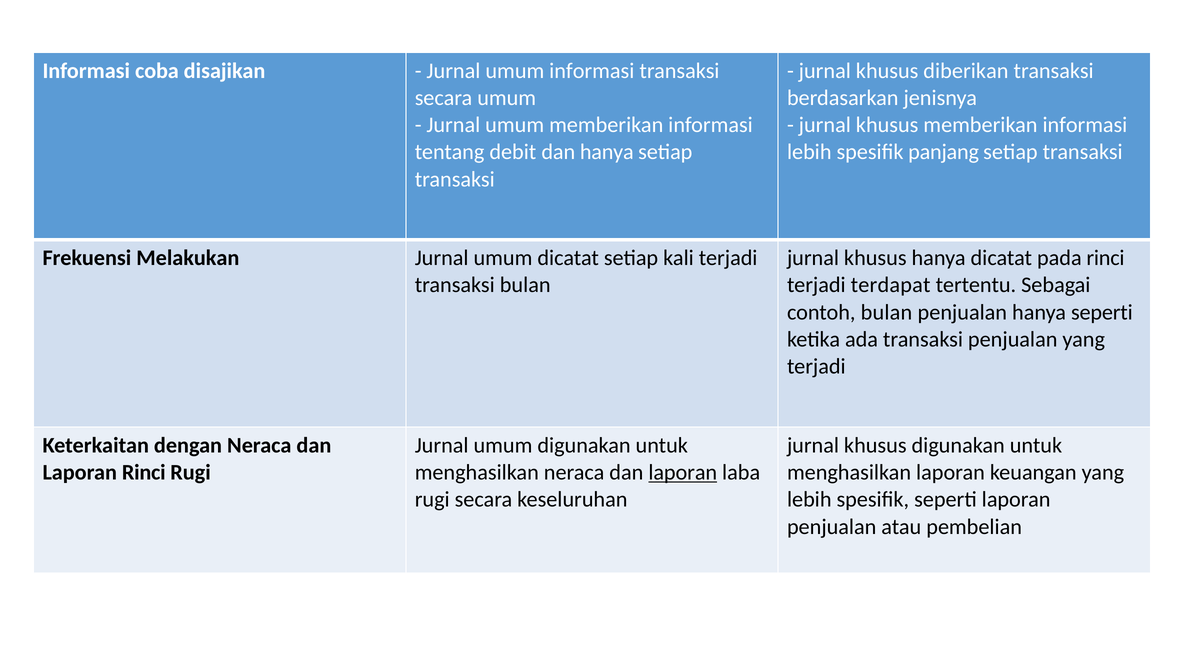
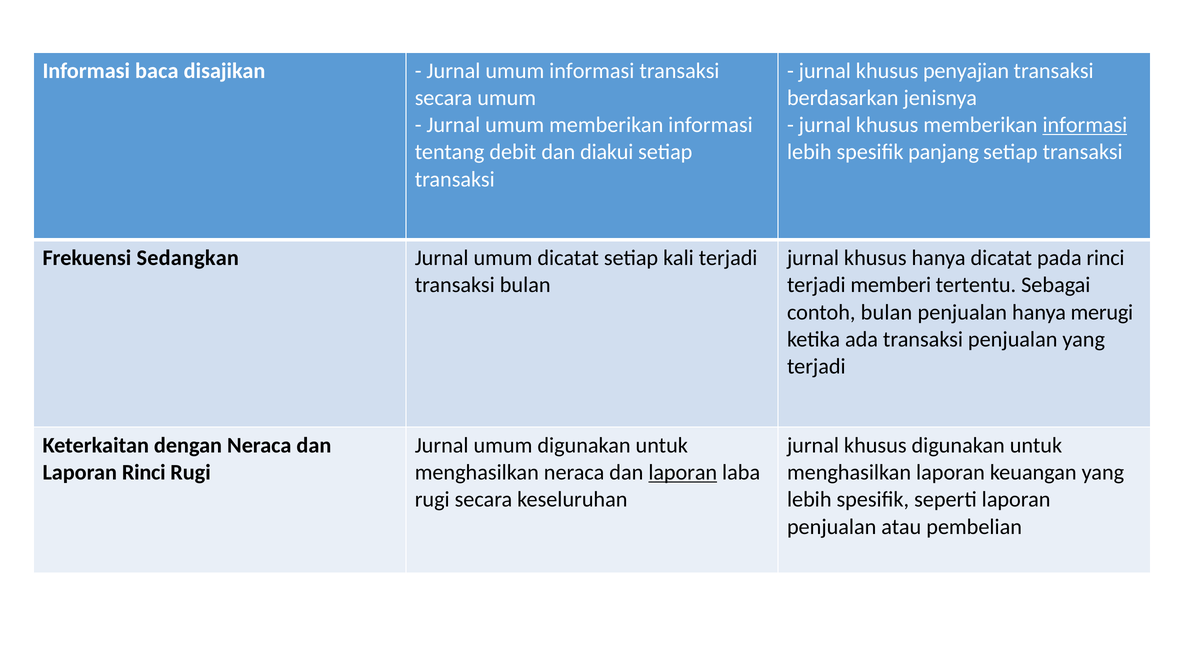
coba: coba -> baca
diberikan: diberikan -> penyajian
informasi at (1085, 125) underline: none -> present
dan hanya: hanya -> diakui
Melakukan: Melakukan -> Sedangkan
terdapat: terdapat -> memberi
hanya seperti: seperti -> merugi
